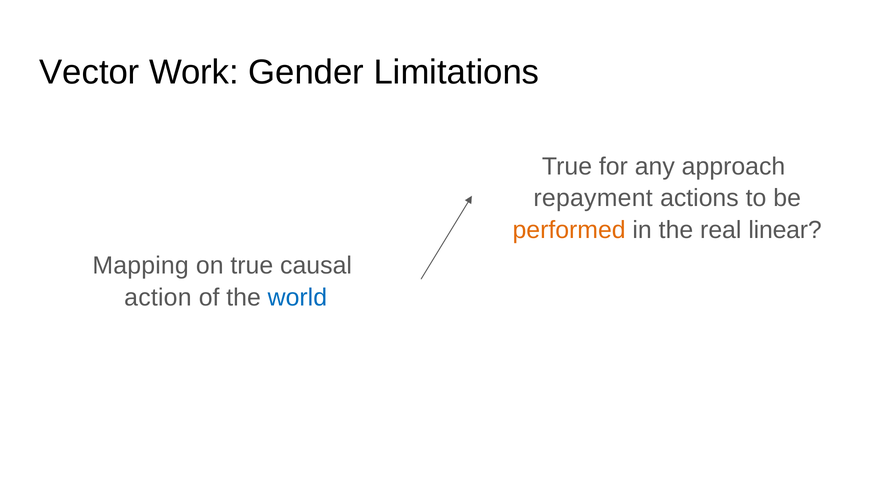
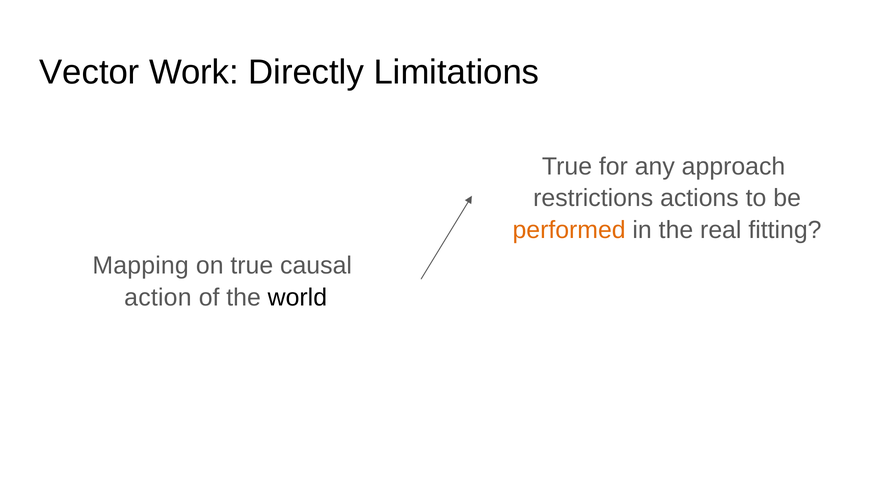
Gender: Gender -> Directly
repayment: repayment -> restrictions
linear: linear -> fitting
world colour: blue -> black
